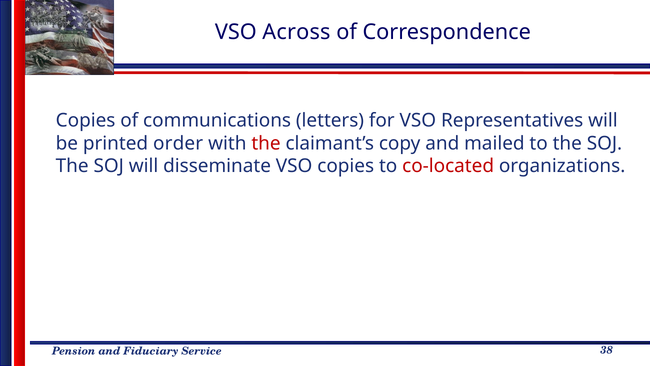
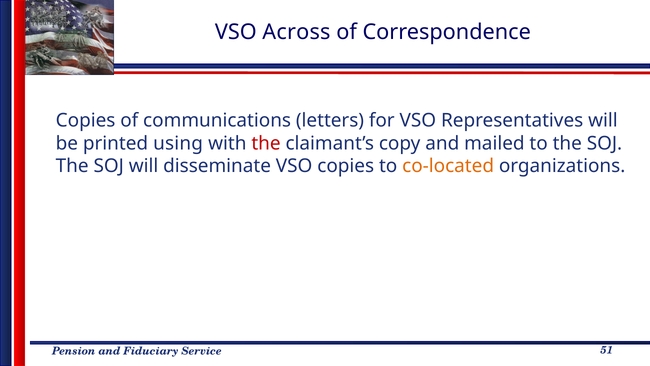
order: order -> using
co-located colour: red -> orange
38: 38 -> 51
